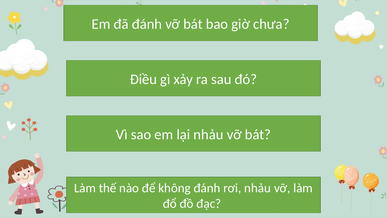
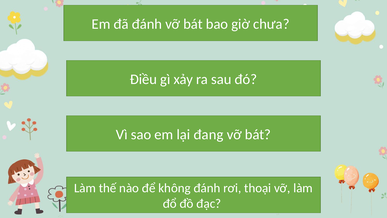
lại nhảu: nhảu -> đang
rơi nhảu: nhảu -> thoại
